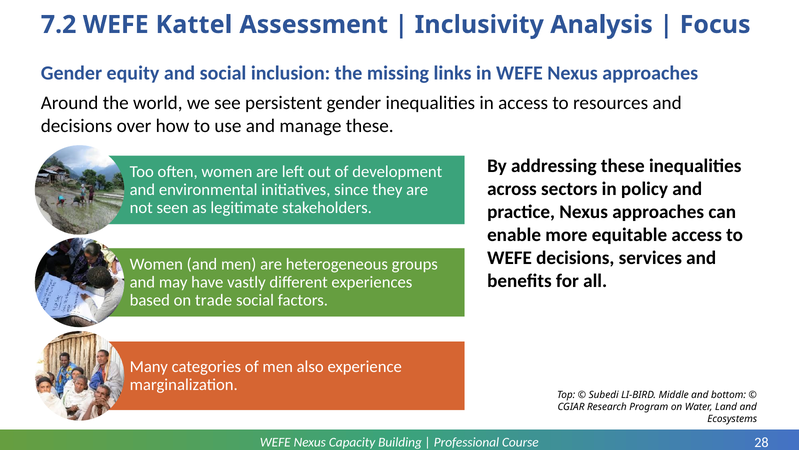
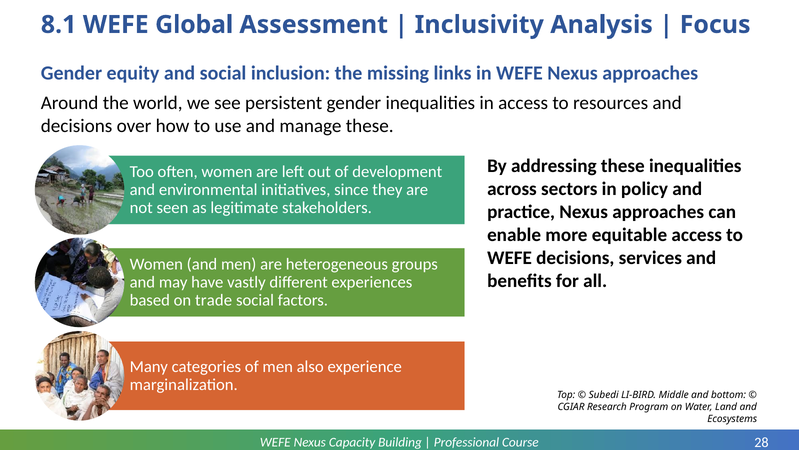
7.2: 7.2 -> 8.1
Kattel: Kattel -> Global
